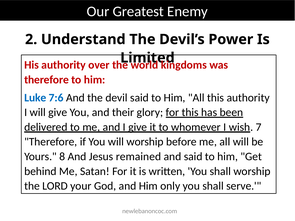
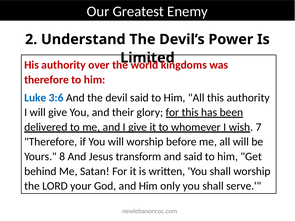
7:6: 7:6 -> 3:6
remained: remained -> transform
